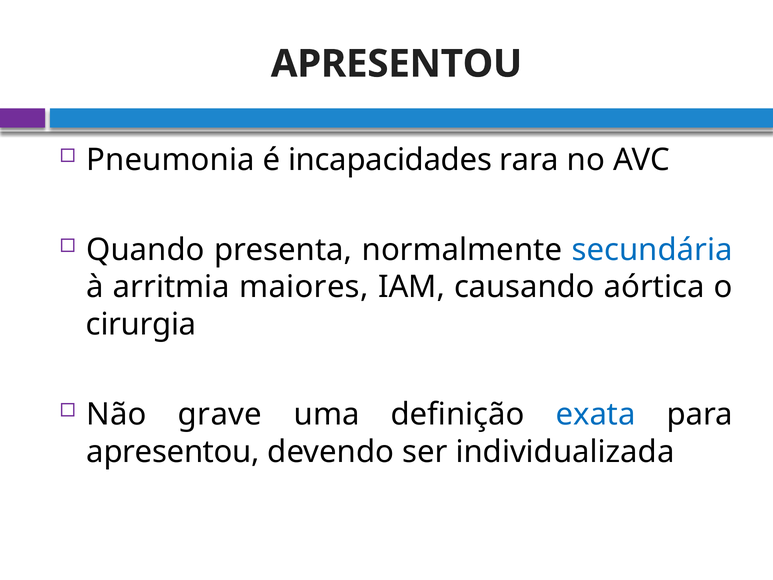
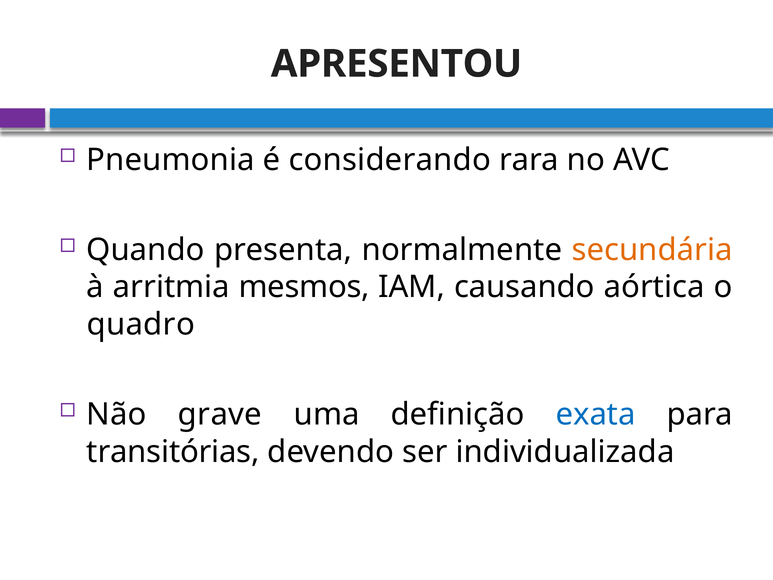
incapacidades: incapacidades -> considerando
secundária colour: blue -> orange
maiores: maiores -> mesmos
cirurgia: cirurgia -> quadro
apresentou at (173, 452): apresentou -> transitórias
